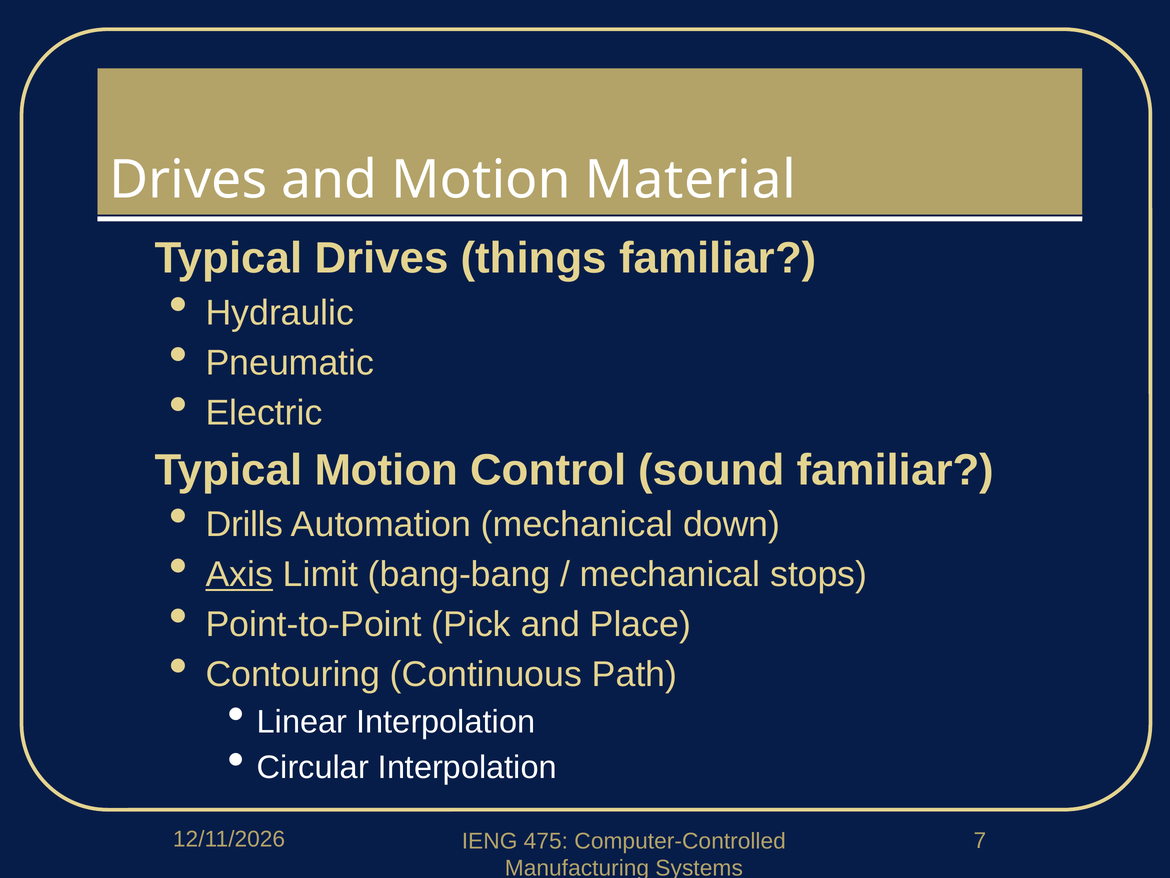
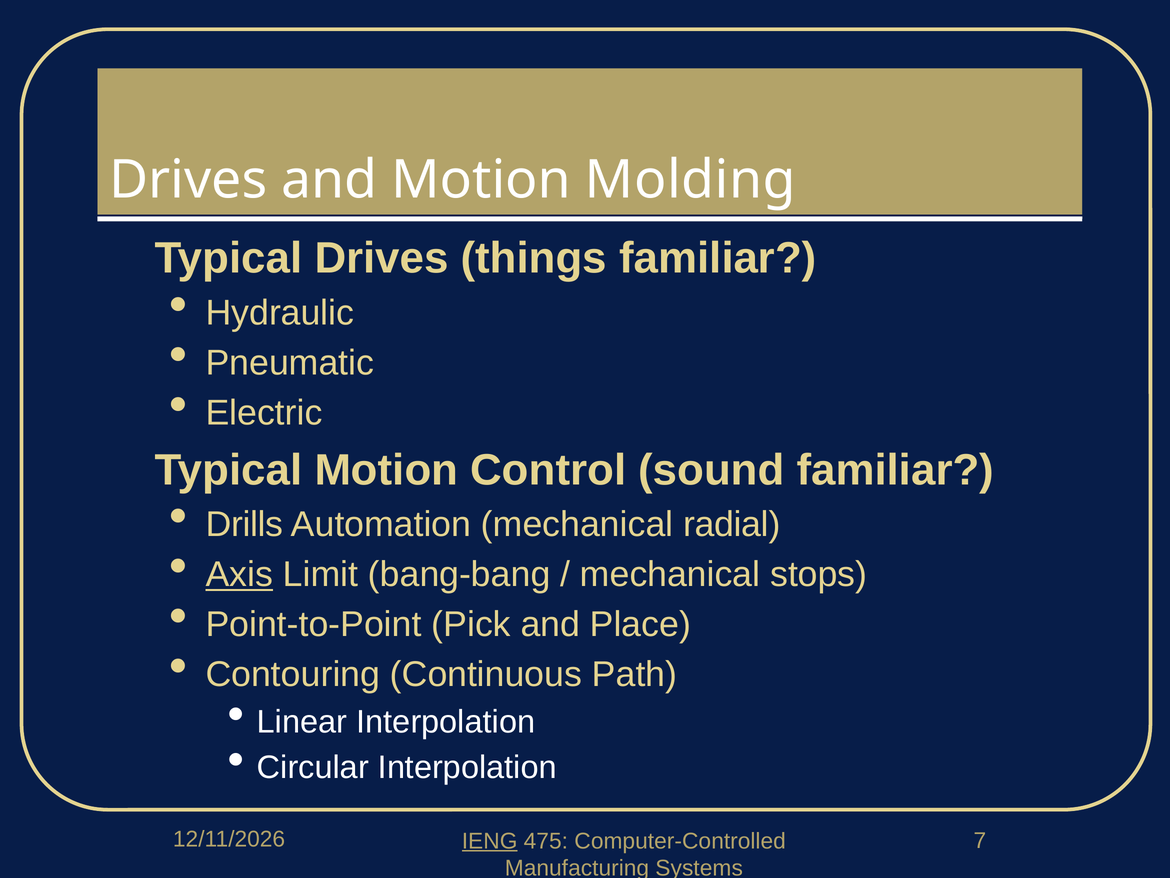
Material: Material -> Molding
down: down -> radial
IENG underline: none -> present
